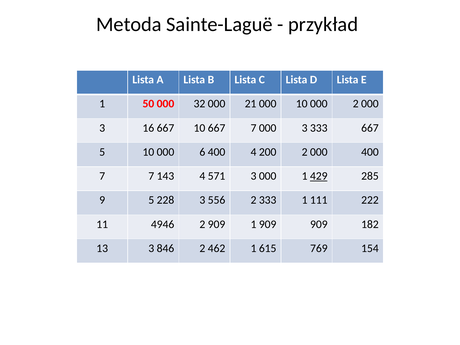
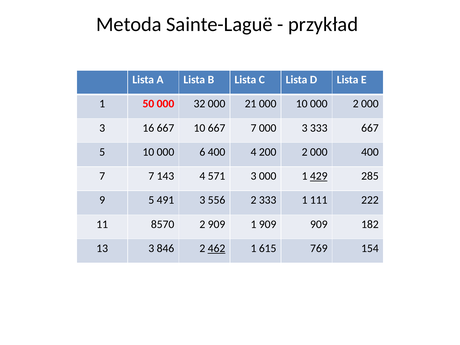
228: 228 -> 491
4946: 4946 -> 8570
462 underline: none -> present
